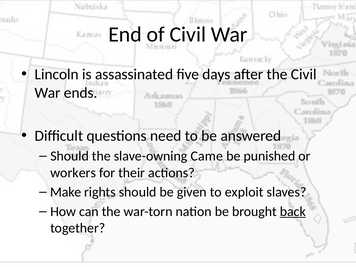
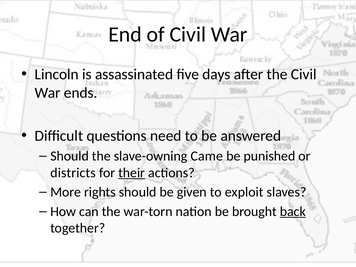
workers: workers -> districts
their underline: none -> present
Make: Make -> More
